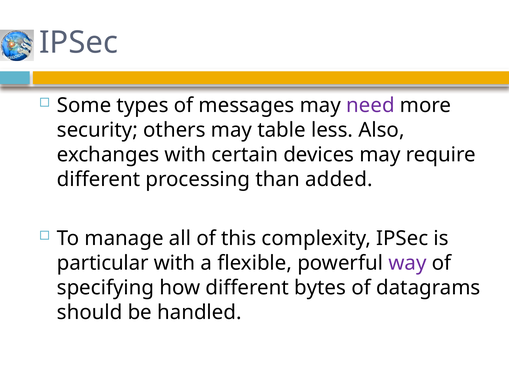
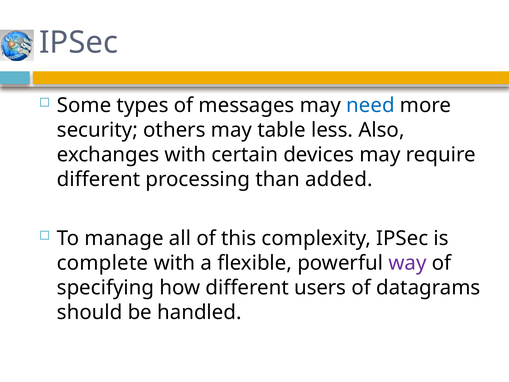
need colour: purple -> blue
particular: particular -> complete
bytes: bytes -> users
